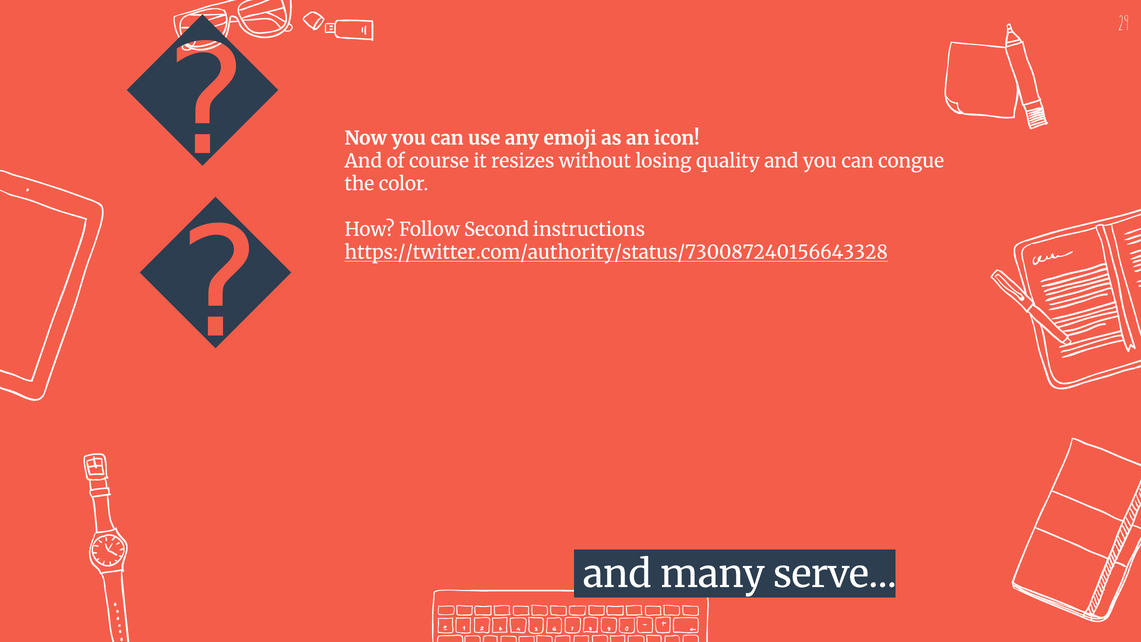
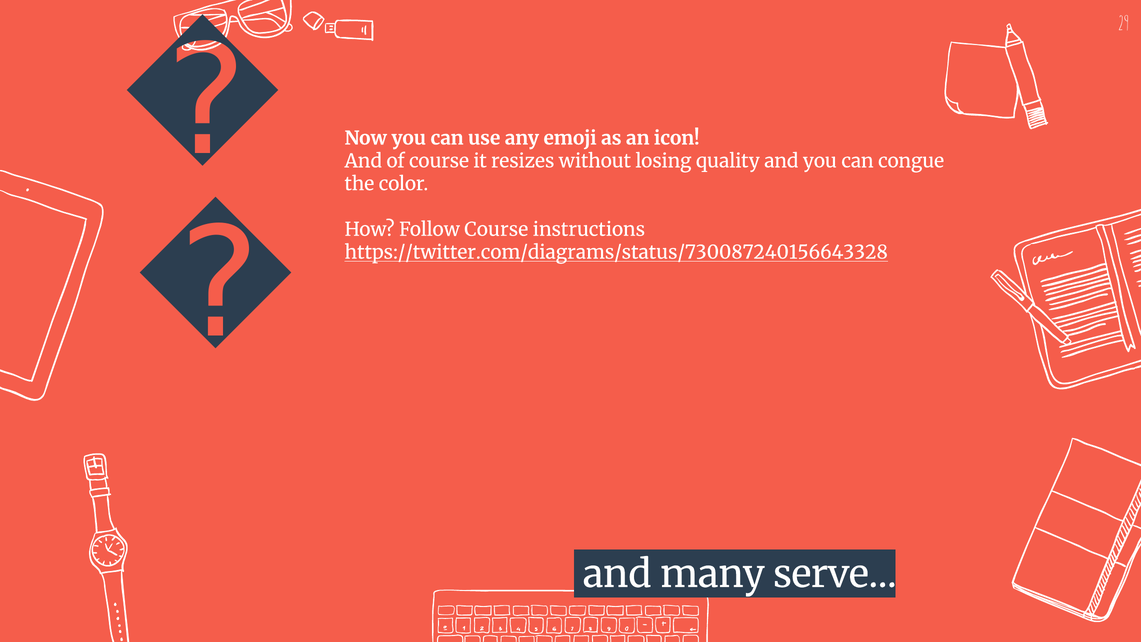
Follow Second: Second -> Course
https://twitter.com/authority/status/730087240156643328: https://twitter.com/authority/status/730087240156643328 -> https://twitter.com/diagrams/status/730087240156643328
